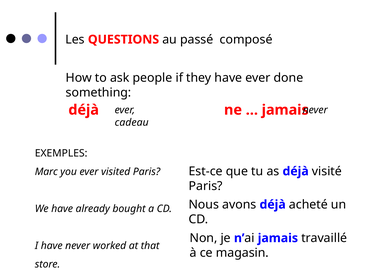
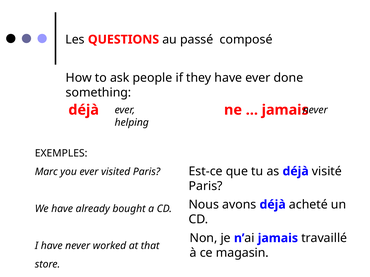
cadeau: cadeau -> helping
